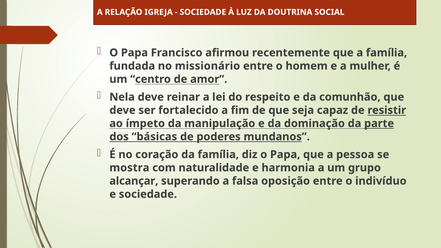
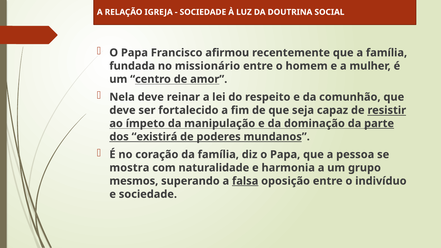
básicas: básicas -> existirá
alcançar: alcançar -> mesmos
falsa underline: none -> present
